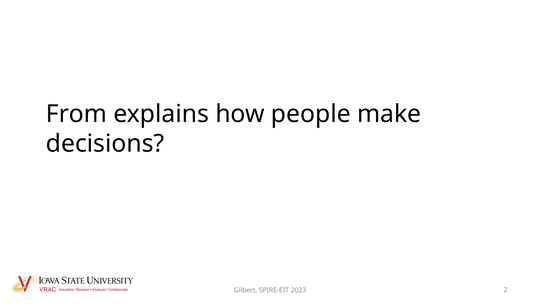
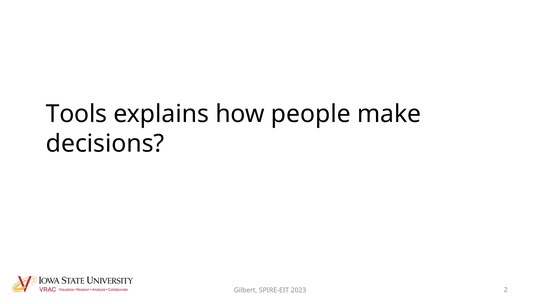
From: From -> Tools
